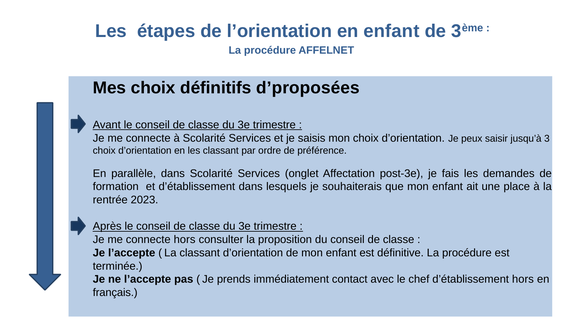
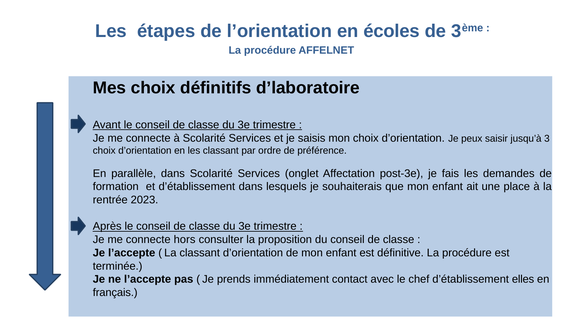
en enfant: enfant -> écoles
d’proposées: d’proposées -> d’laboratoire
d’établissement hors: hors -> elles
